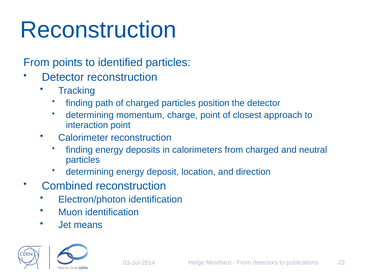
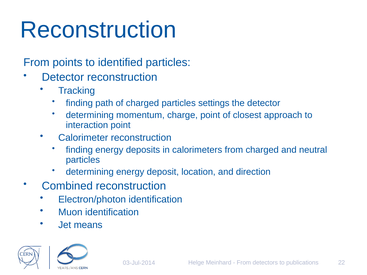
position: position -> settings
